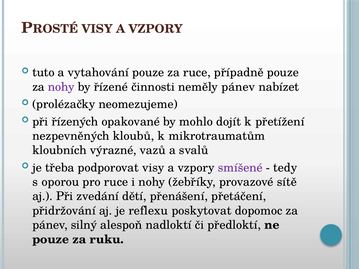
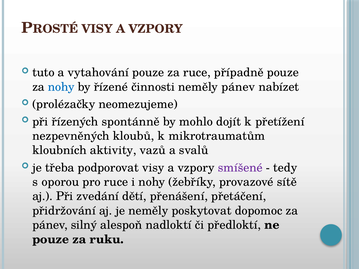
nohy at (61, 87) colour: purple -> blue
opakované: opakované -> spontánně
výrazné: výrazné -> aktivity
je reflexu: reflexu -> neměly
